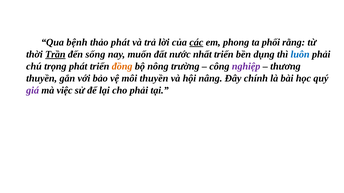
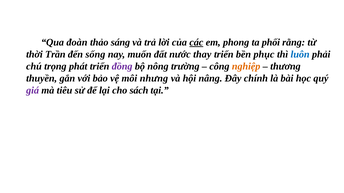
bệnh: bệnh -> đoàn
thảo phát: phát -> sáng
Trần underline: present -> none
nhất: nhất -> thay
dụng: dụng -> phục
đồng colour: orange -> purple
nghiệp colour: purple -> orange
môi thuyền: thuyền -> nhưng
việc: việc -> tiêu
cho phải: phải -> sách
